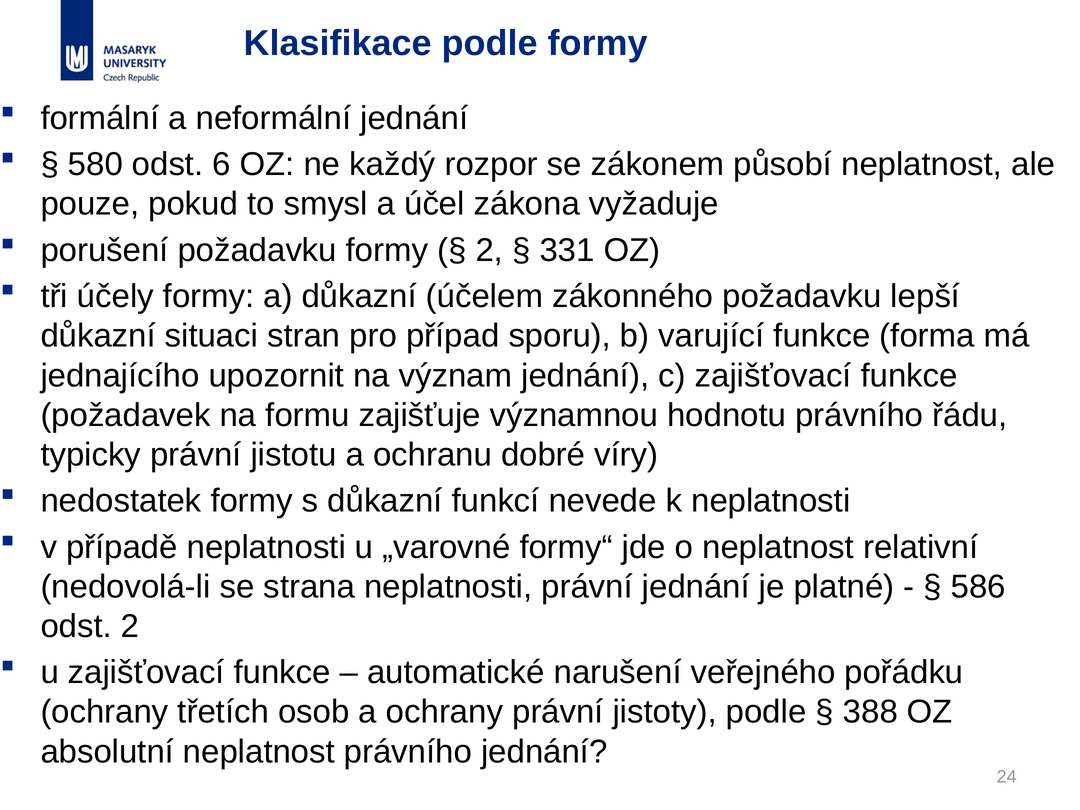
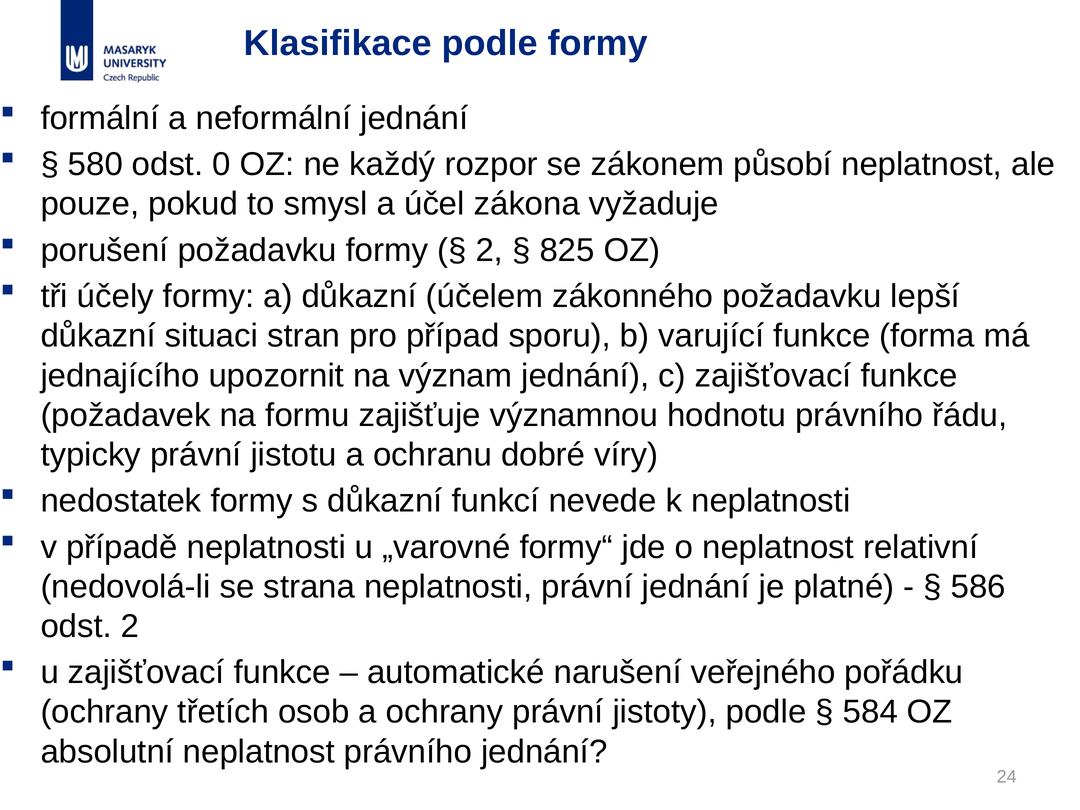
6: 6 -> 0
331: 331 -> 825
388: 388 -> 584
